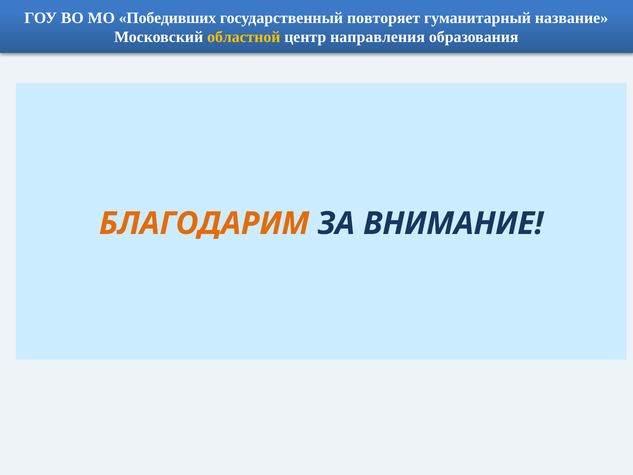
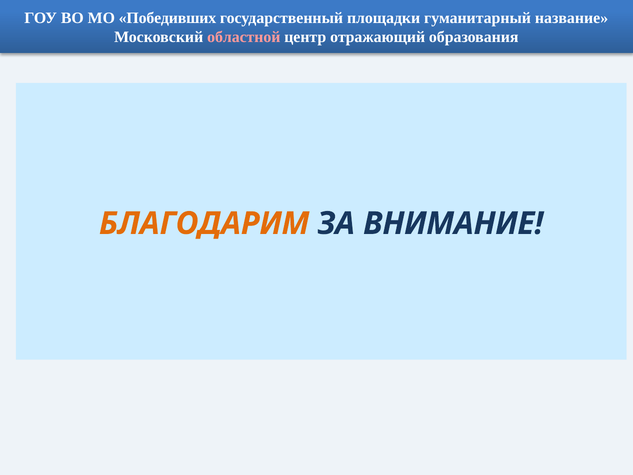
повторяет: повторяет -> площадки
областной colour: yellow -> pink
направления: направления -> отражающий
